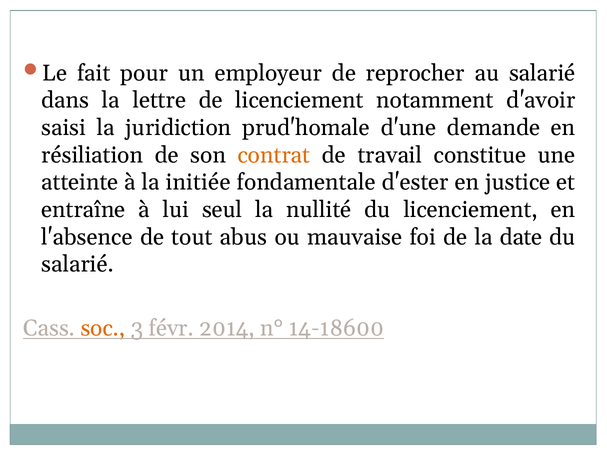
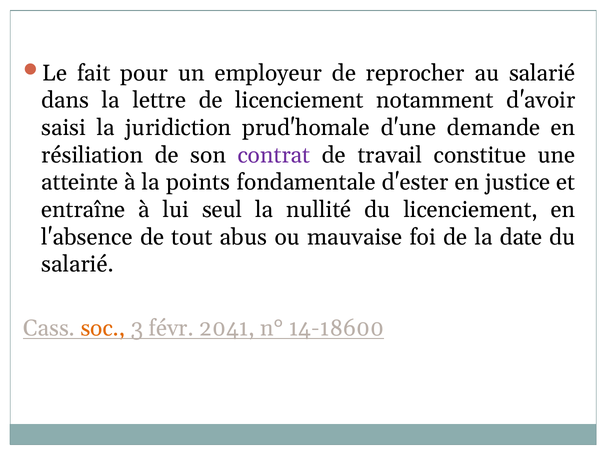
contrat colour: orange -> purple
initiée: initiée -> points
2014: 2014 -> 2041
